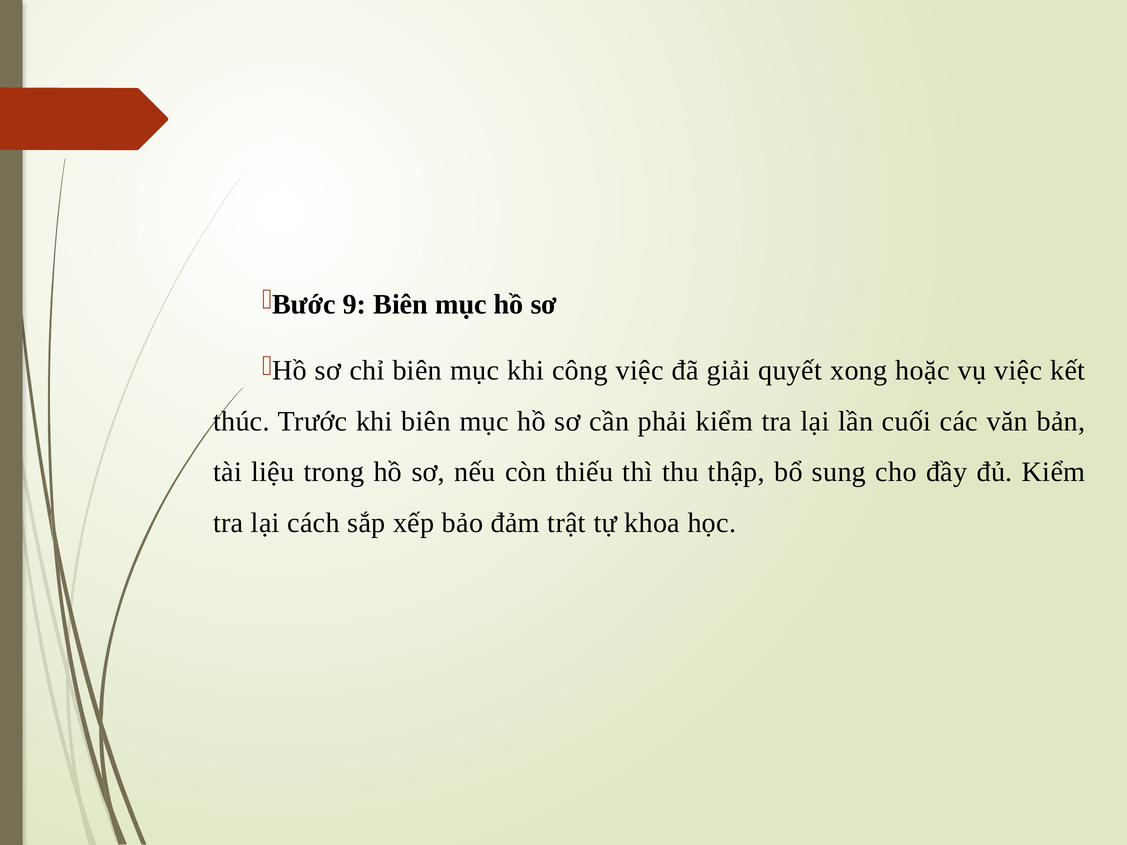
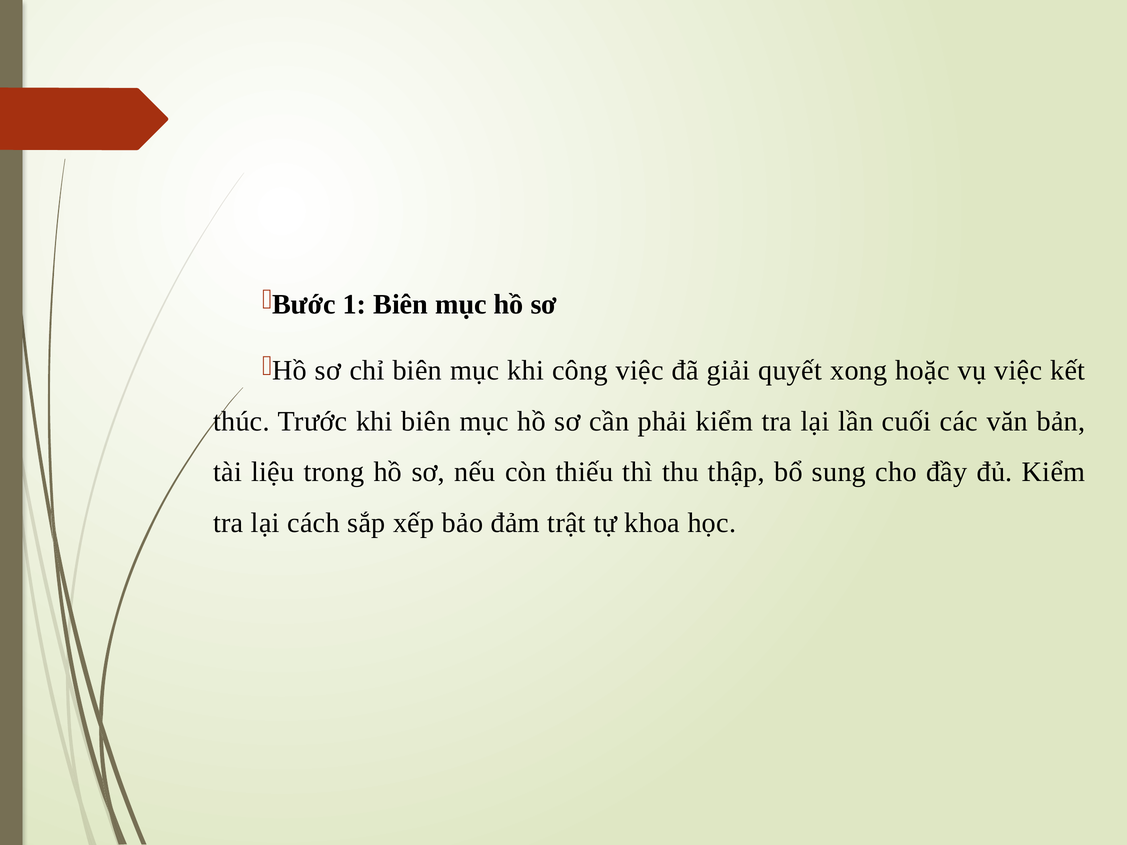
9: 9 -> 1
